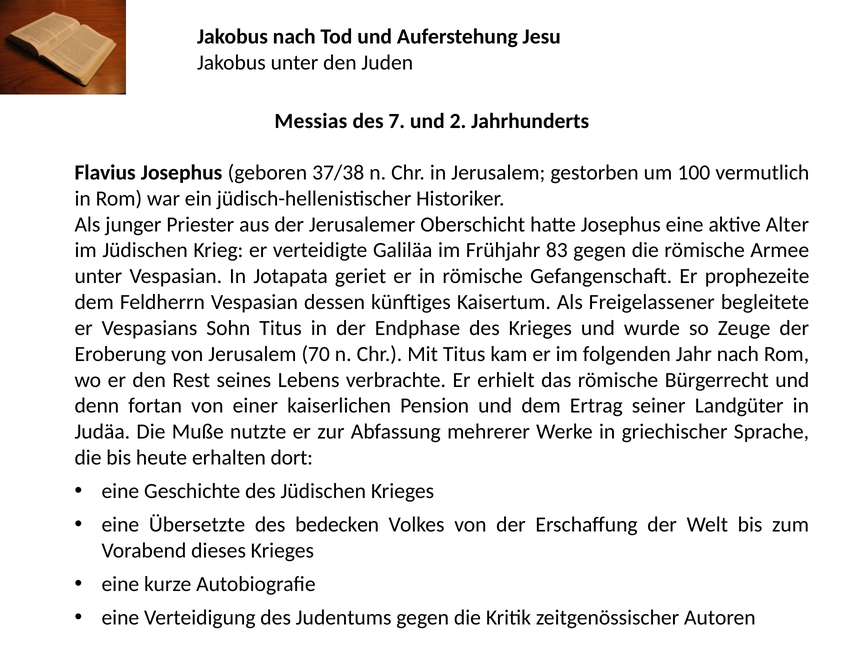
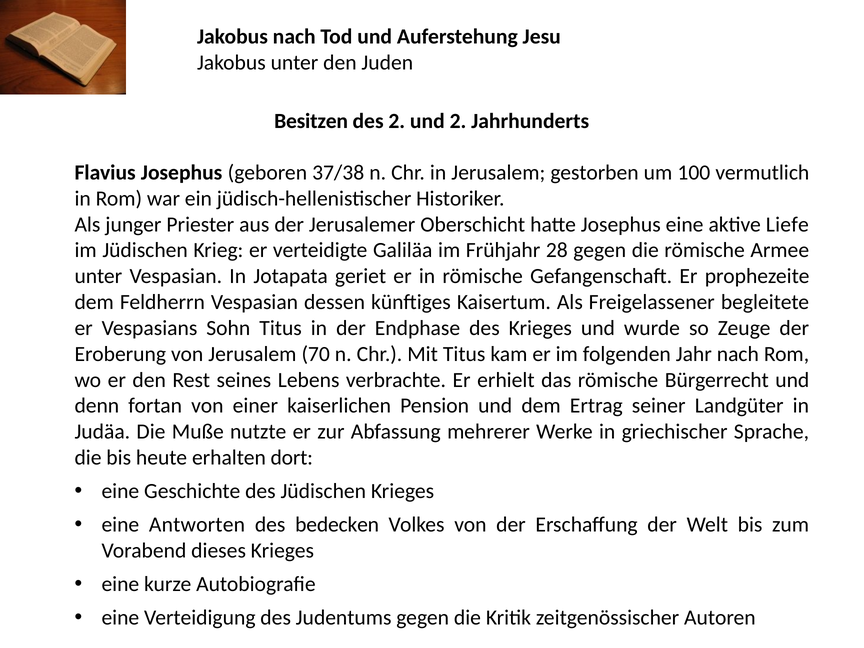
Messias: Messias -> Besitzen
des 7: 7 -> 2
Alter: Alter -> Liefe
83: 83 -> 28
Übersetzte: Übersetzte -> Antworten
